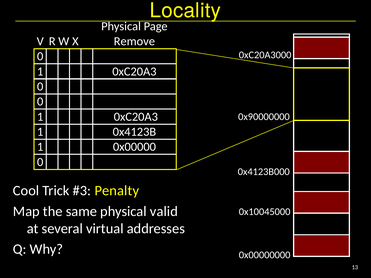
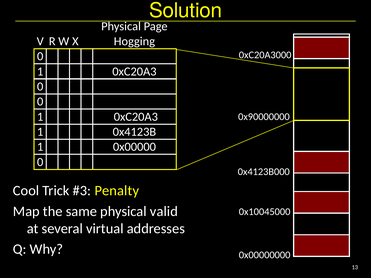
Locality: Locality -> Solution
Remove: Remove -> Hogging
